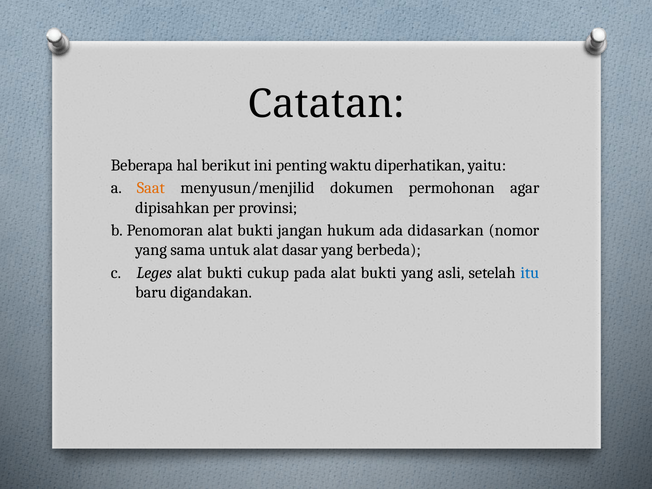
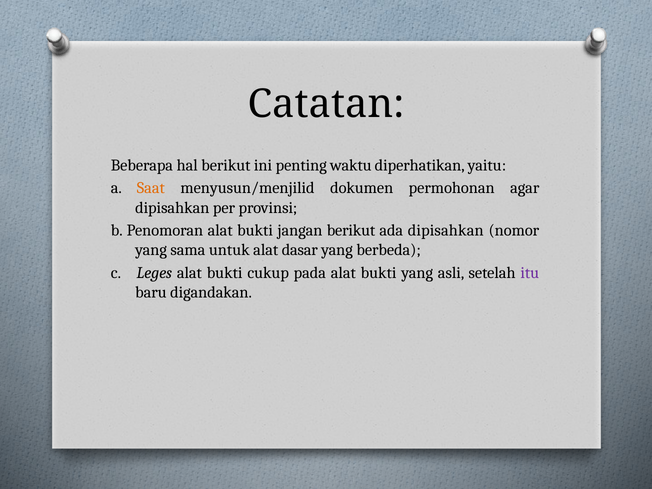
jangan hukum: hukum -> berikut
ada didasarkan: didasarkan -> dipisahkan
itu colour: blue -> purple
